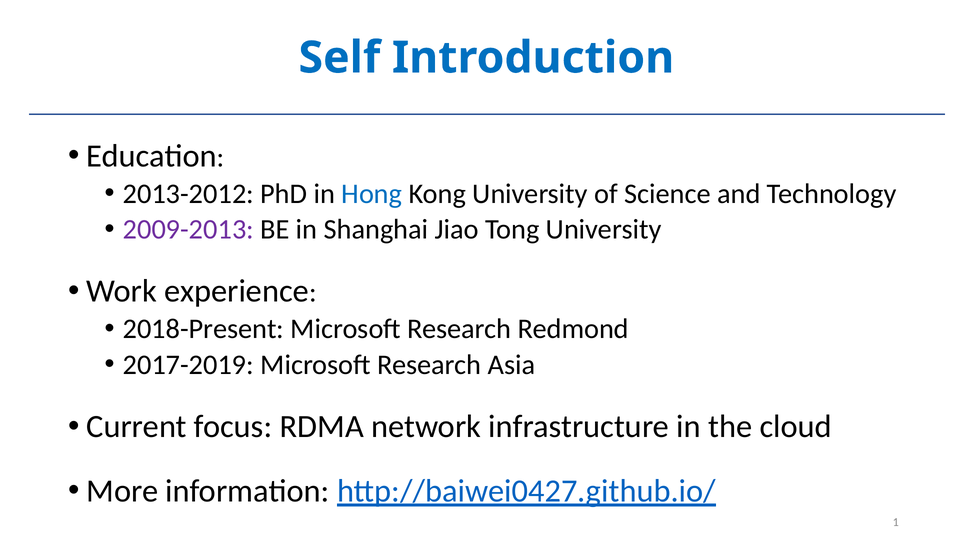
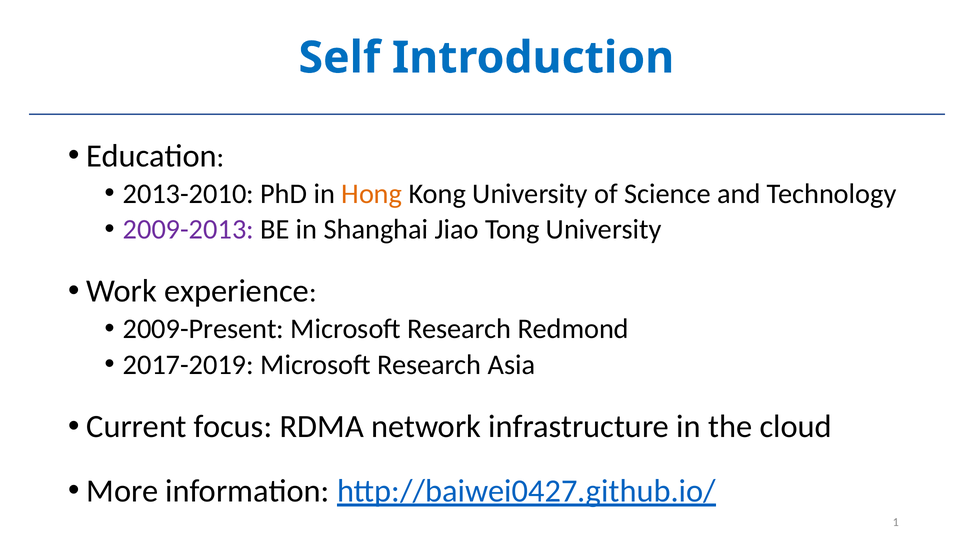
2013-2012: 2013-2012 -> 2013-2010
Hong colour: blue -> orange
2018-Present: 2018-Present -> 2009-Present
